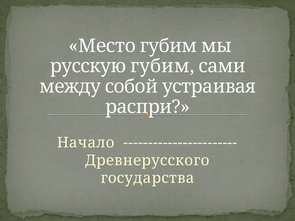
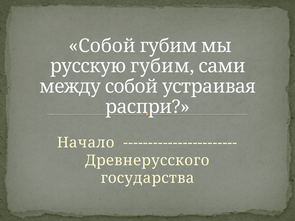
Место at (102, 46): Место -> Собой
